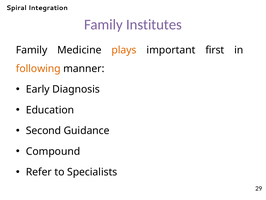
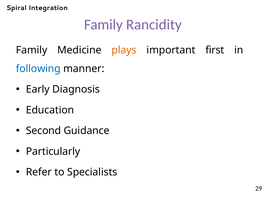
Institutes: Institutes -> Rancidity
following colour: orange -> blue
Compound: Compound -> Particularly
